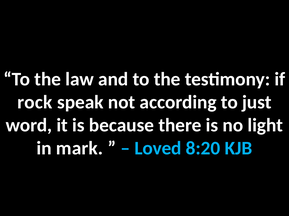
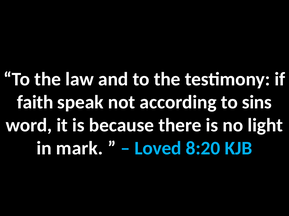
rock: rock -> faith
just: just -> sins
